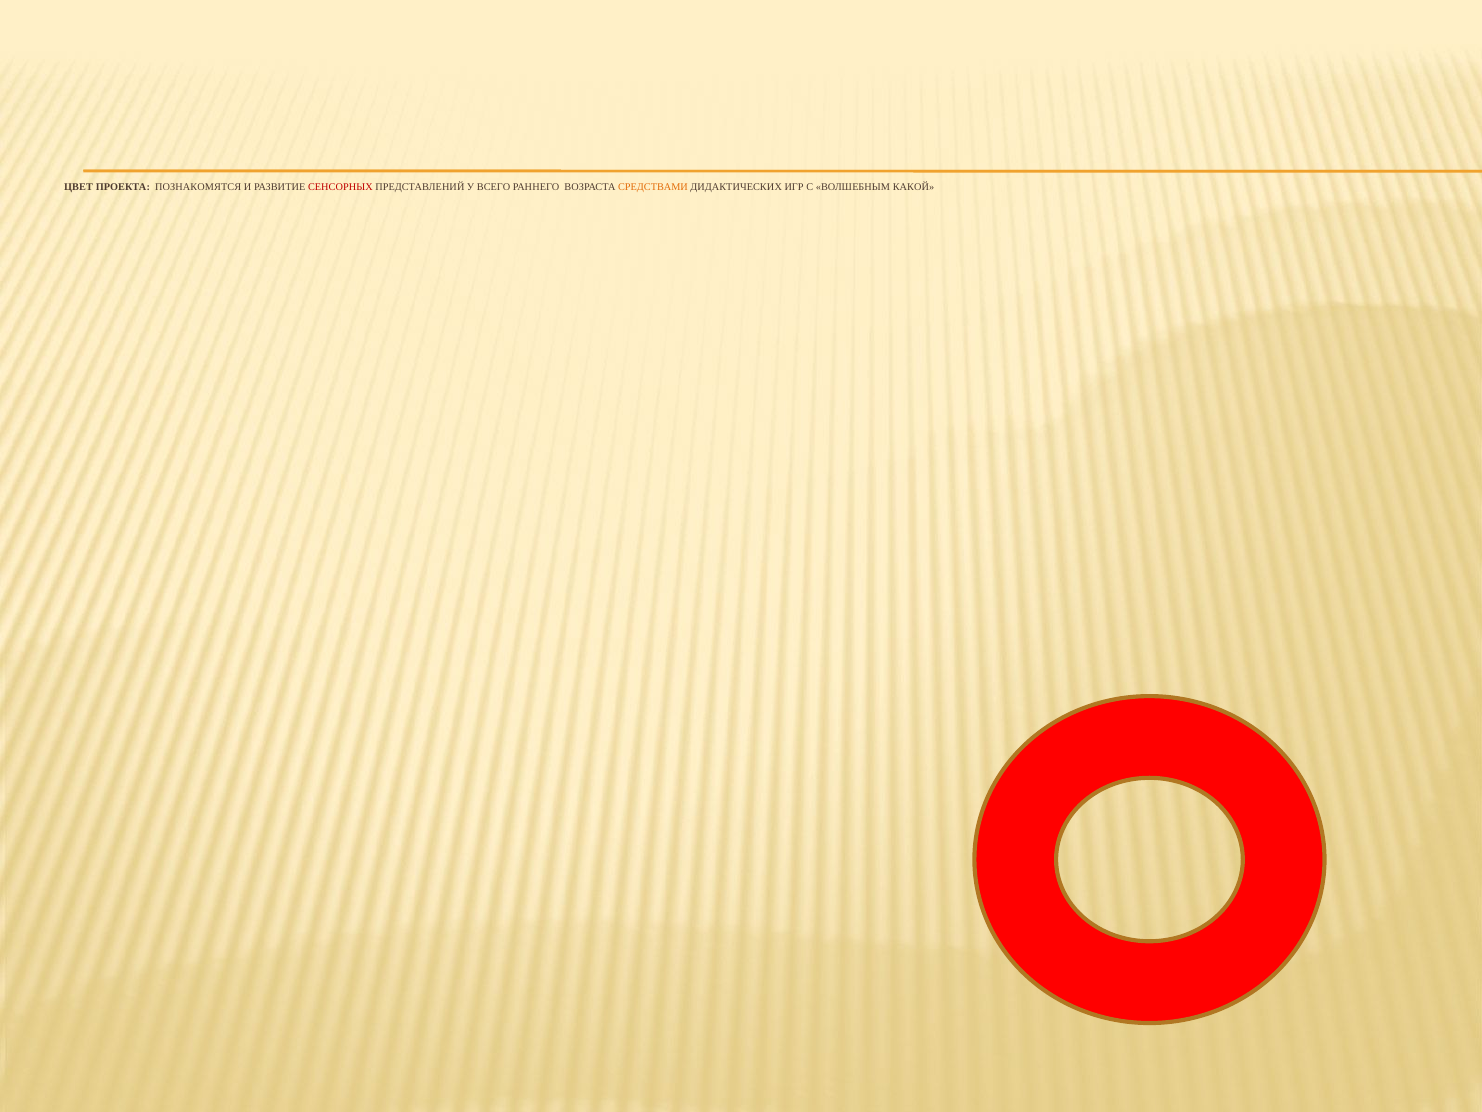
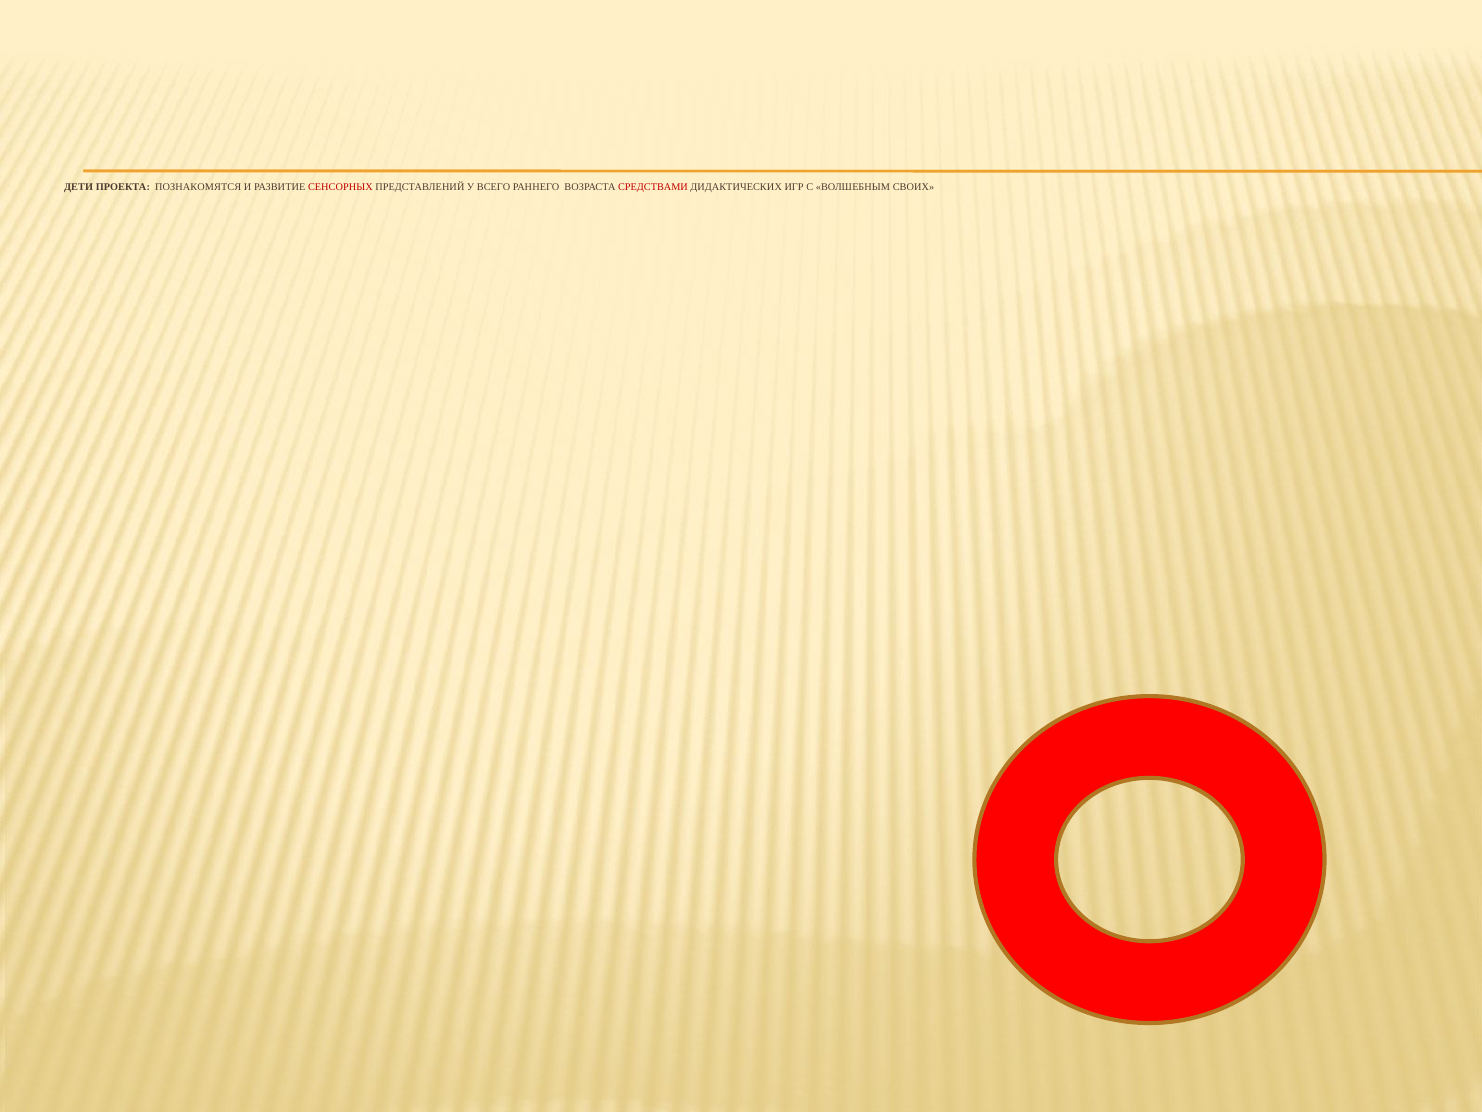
ЦВЕТ: ЦВЕТ -> ДЕТИ
СРЕДСТВАМИ colour: orange -> red
КАКОЙ: КАКОЙ -> СВОИХ
